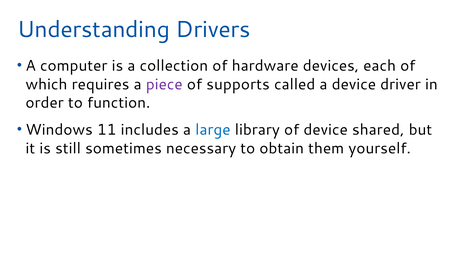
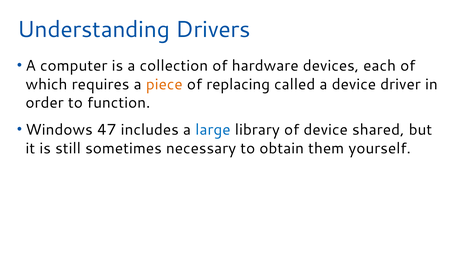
piece colour: purple -> orange
supports: supports -> replacing
11: 11 -> 47
